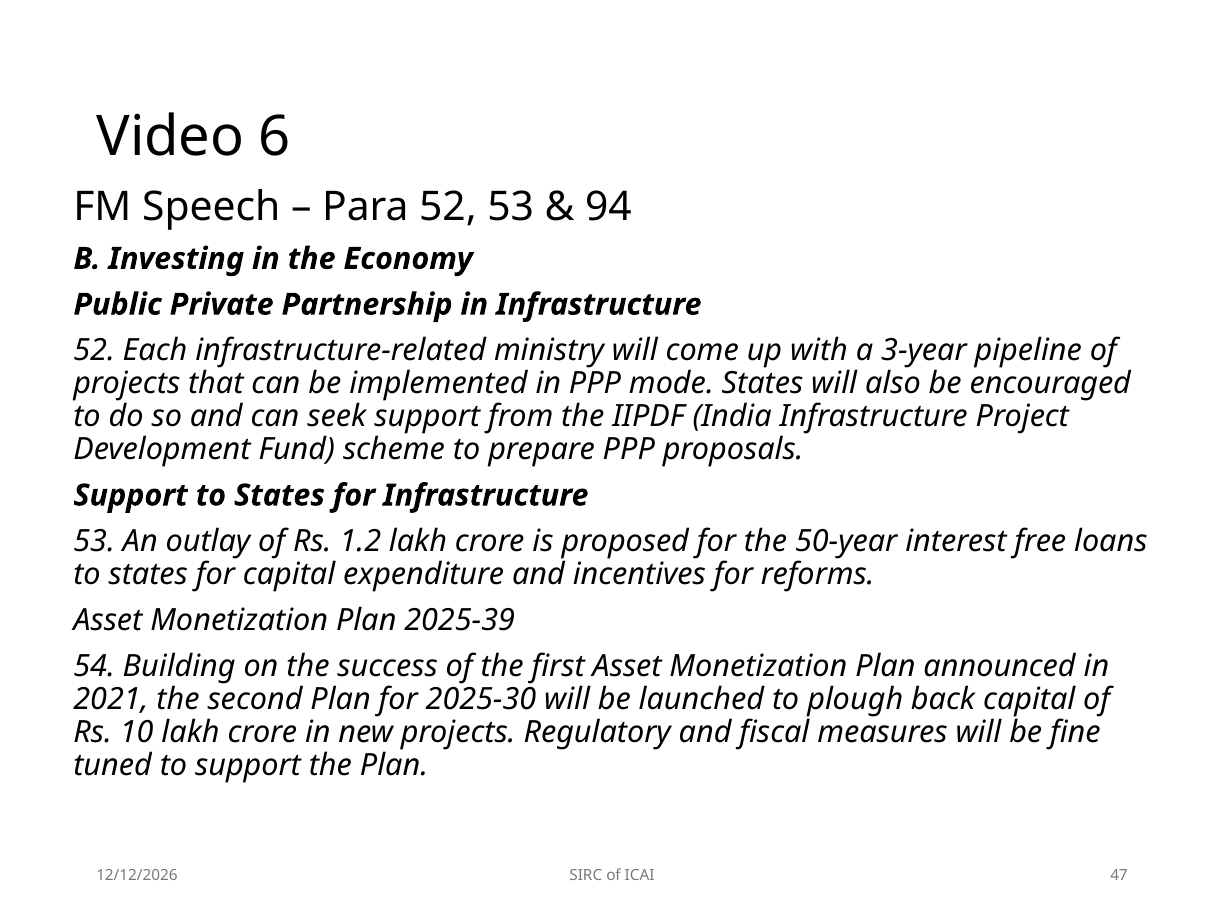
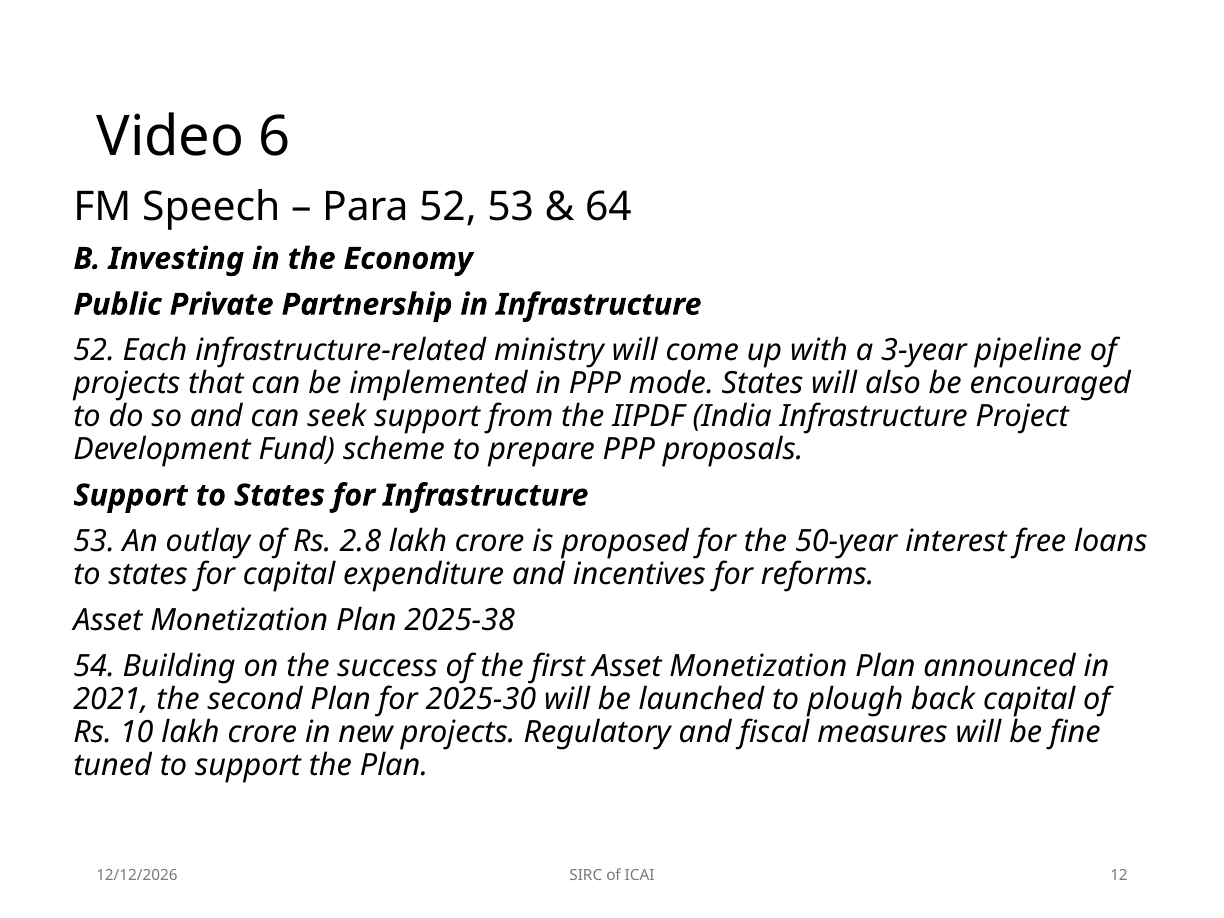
94: 94 -> 64
1.2: 1.2 -> 2.8
2025-39: 2025-39 -> 2025-38
47: 47 -> 12
